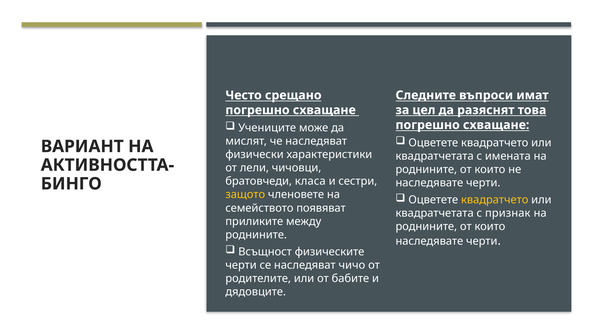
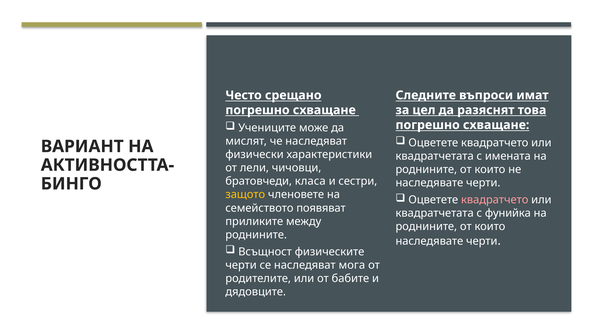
квадратчето at (495, 200) colour: yellow -> pink
признак: признак -> фунийка
чичо: чичо -> мога
